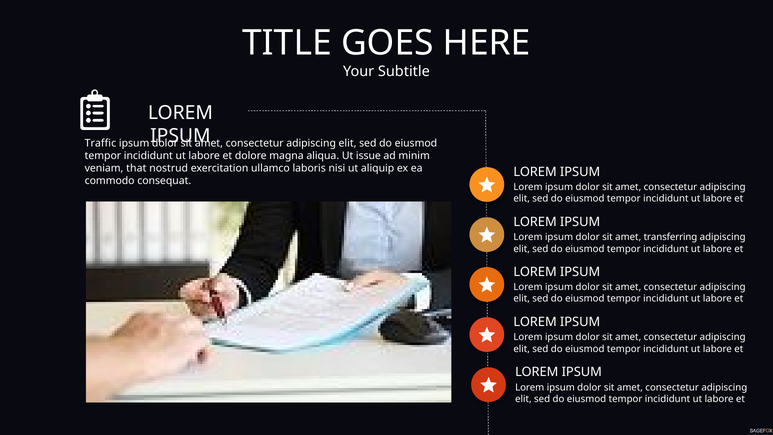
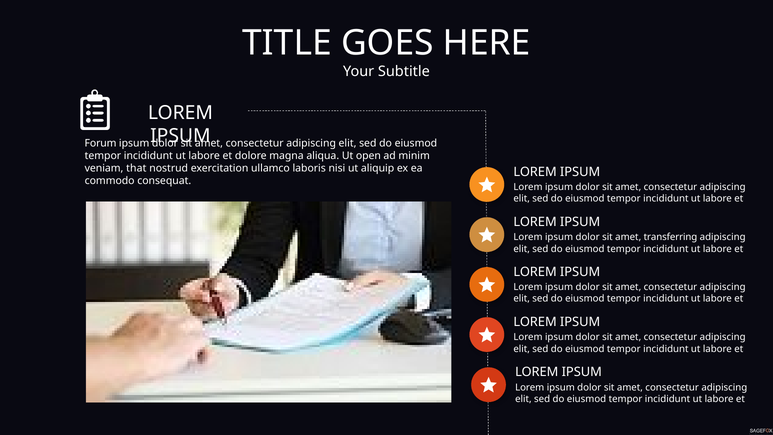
Traffic: Traffic -> Forum
issue: issue -> open
